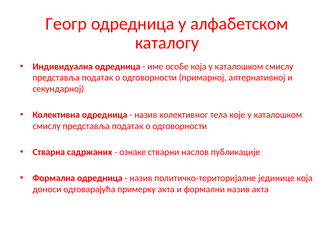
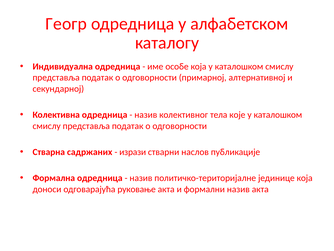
oзнаке: oзнаке -> изрази
примерку: примерку -> руковање
